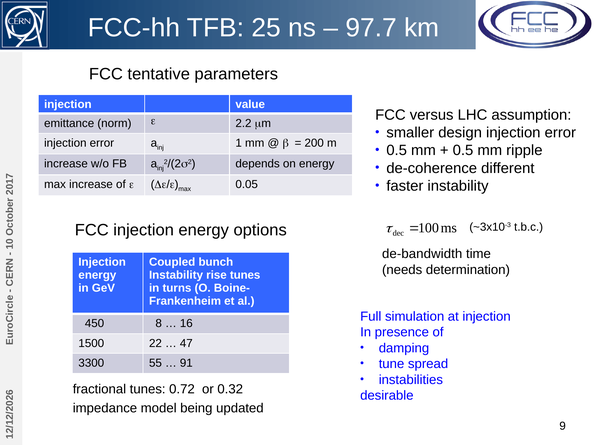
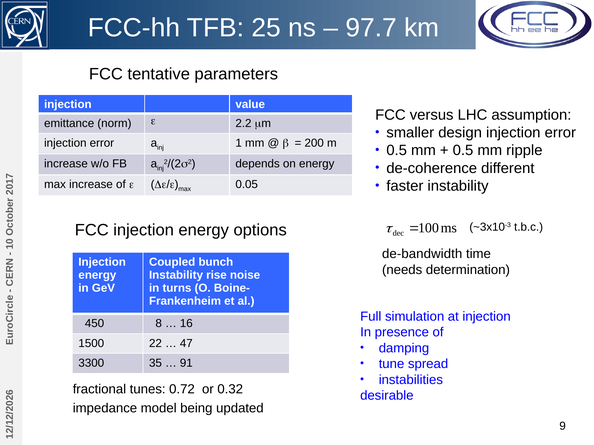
rise tunes: tunes -> noise
55: 55 -> 35
